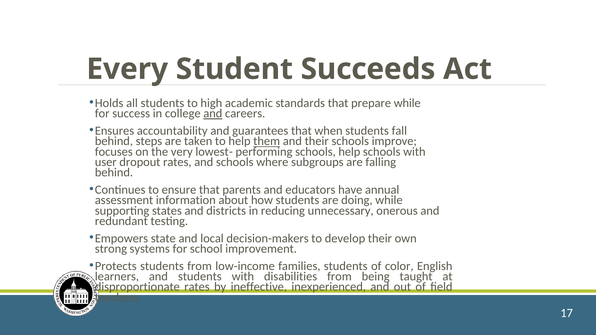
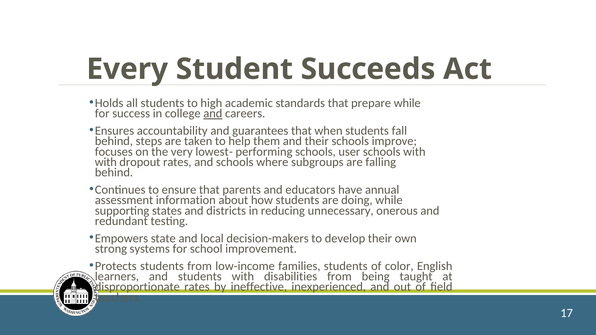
them underline: present -> none
schools help: help -> user
user at (106, 162): user -> with
